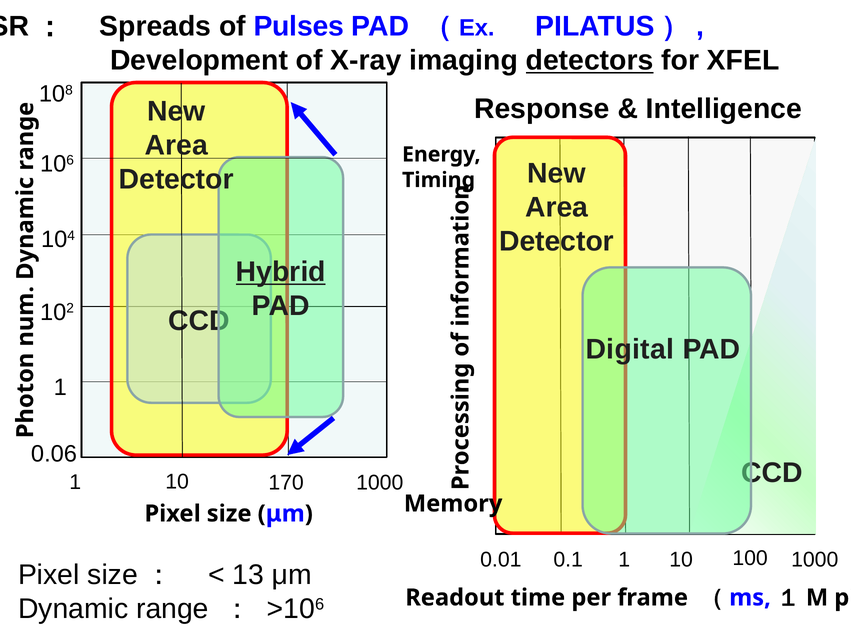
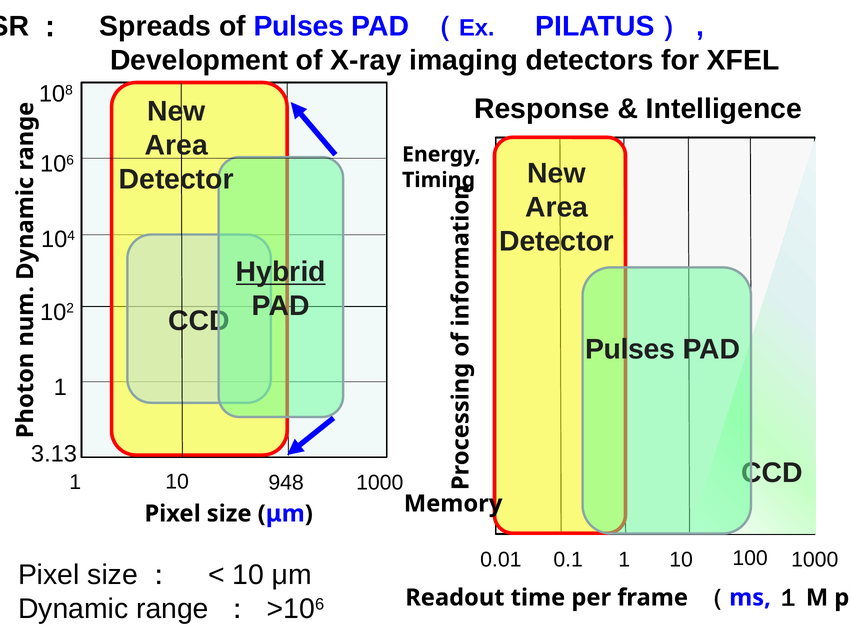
detectors underline: present -> none
Digital at (630, 349): Digital -> Pulses
0.06: 0.06 -> 3.13
170: 170 -> 948
13 at (248, 574): 13 -> 10
